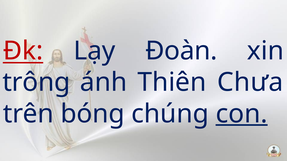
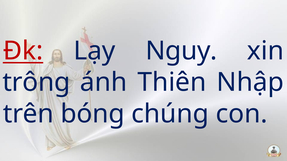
Đoàn: Đoàn -> Nguy
Chưa: Chưa -> Nhập
con underline: present -> none
